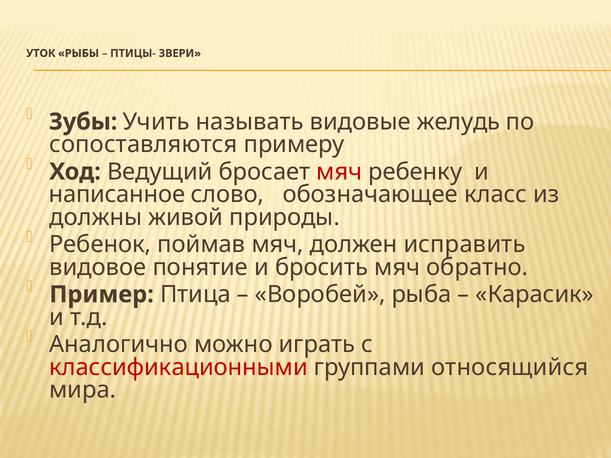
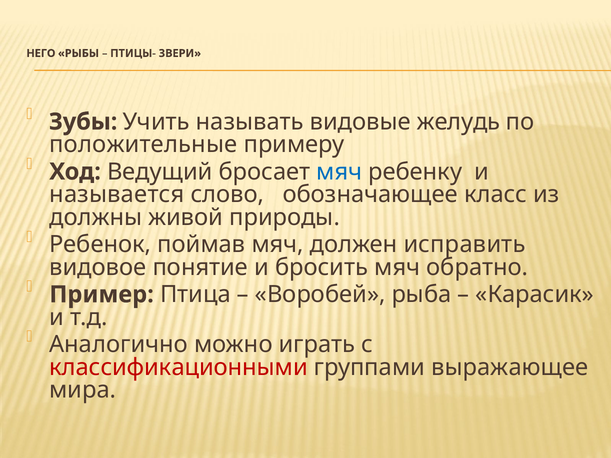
УТОК: УТОК -> НЕГО
сопоставляются: сопоставляются -> положительные
мяч at (339, 172) colour: red -> blue
написанное: написанное -> называется
относящийся: относящийся -> выражающее
